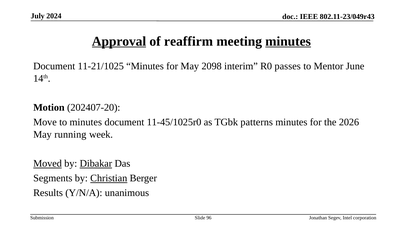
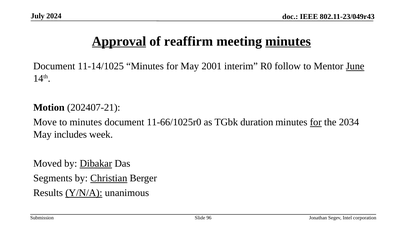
11-21/1025: 11-21/1025 -> 11-14/1025
2098: 2098 -> 2001
passes: passes -> follow
June underline: none -> present
202407-20: 202407-20 -> 202407-21
11-45/1025r0: 11-45/1025r0 -> 11-66/1025r0
patterns: patterns -> duration
for at (316, 122) underline: none -> present
2026: 2026 -> 2034
running: running -> includes
Moved underline: present -> none
Y/N/A underline: none -> present
